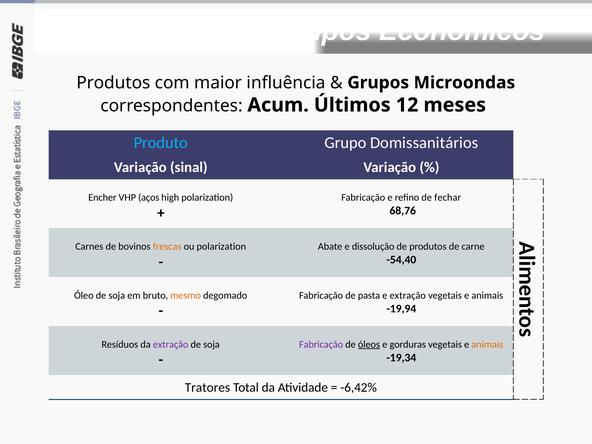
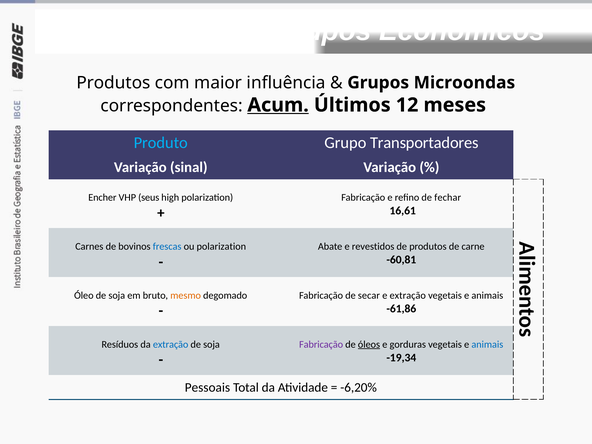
Acum underline: none -> present
Domissanitários: Domissanitários -> Transportadores
aços: aços -> seus
68,76: 68,76 -> 16,61
frescas colour: orange -> blue
dissolução: dissolução -> revestidos
-54,40: -54,40 -> -60,81
pasta: pasta -> secar
-19,94: -19,94 -> -61,86
extração at (171, 344) colour: purple -> blue
animais at (487, 344) colour: orange -> blue
Tratores: Tratores -> Pessoais
-6,42%: -6,42% -> -6,20%
